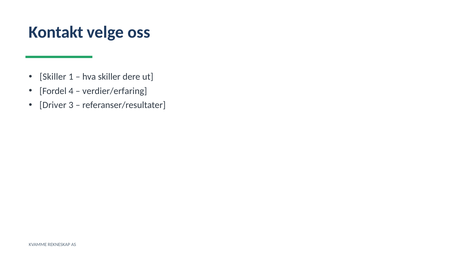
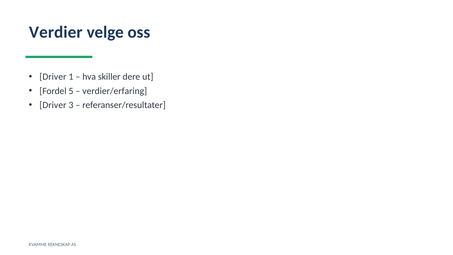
Kontakt: Kontakt -> Verdier
Skiller at (53, 77): Skiller -> Driver
4: 4 -> 5
